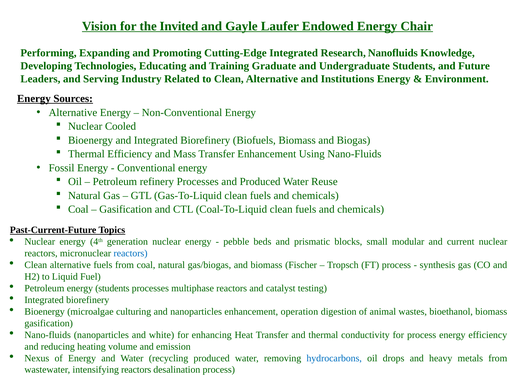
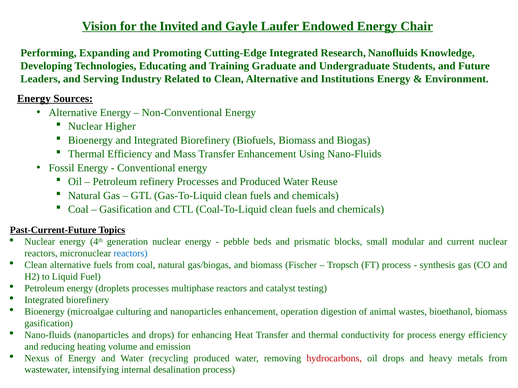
Cooled: Cooled -> Higher
energy students: students -> droplets
and white: white -> drops
hydrocarbons colour: blue -> red
intensifying reactors: reactors -> internal
